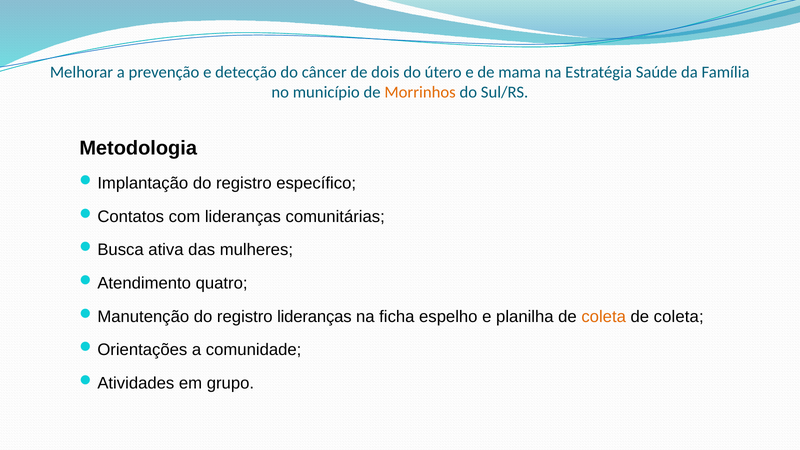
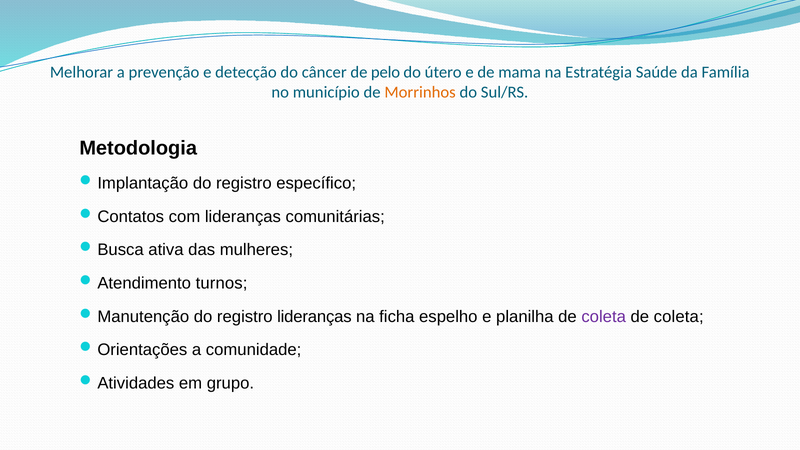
dois: dois -> pelo
quatro: quatro -> turnos
coleta at (604, 317) colour: orange -> purple
